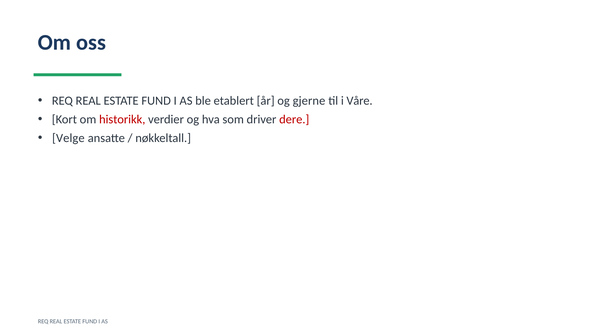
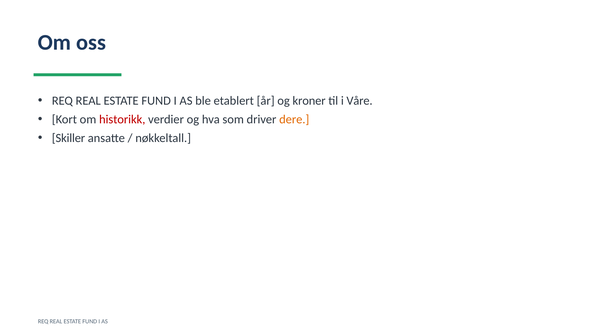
gjerne: gjerne -> kroner
dere colour: red -> orange
Velge: Velge -> Skiller
